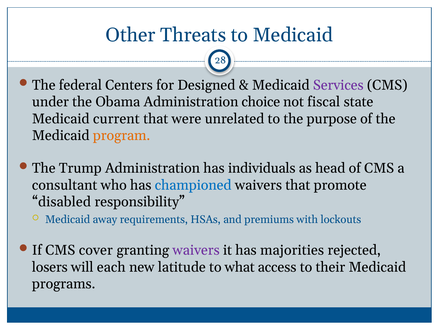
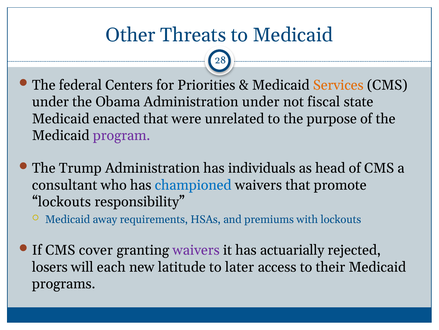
Designed: Designed -> Priorities
Services colour: purple -> orange
Administration choice: choice -> under
current: current -> enacted
program colour: orange -> purple
disabled at (62, 201): disabled -> lockouts
majorities: majorities -> actuarially
what: what -> later
